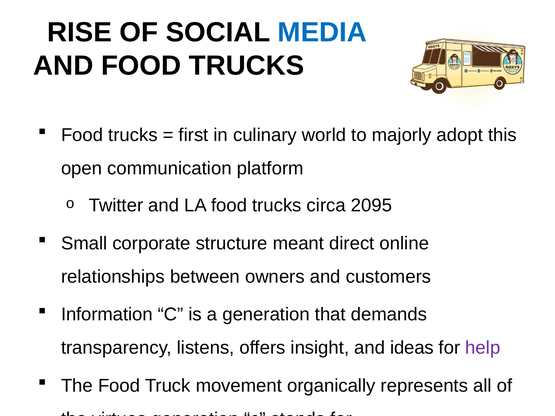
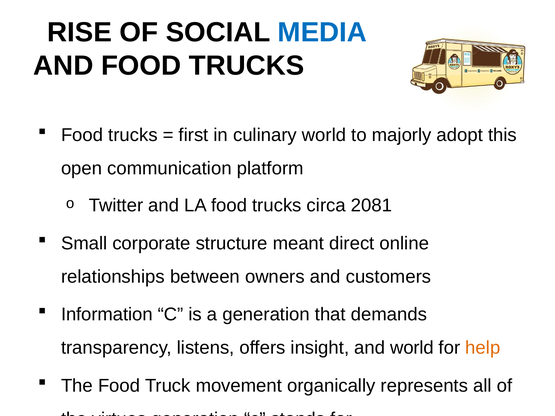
2095: 2095 -> 2081
and ideas: ideas -> world
help colour: purple -> orange
